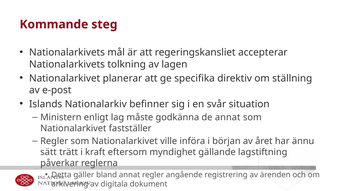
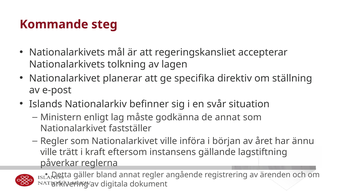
sätt at (49, 152): sätt -> ville
myndighet: myndighet -> instansens
